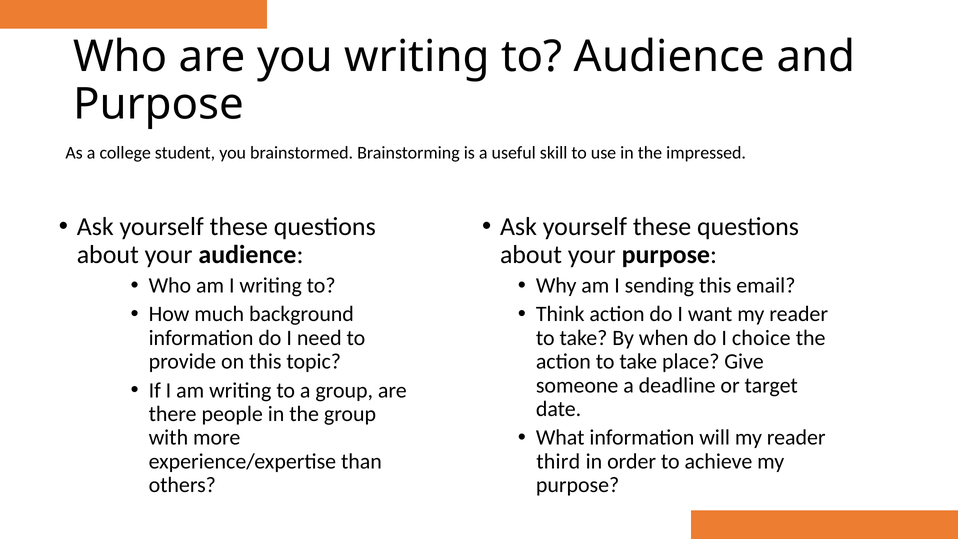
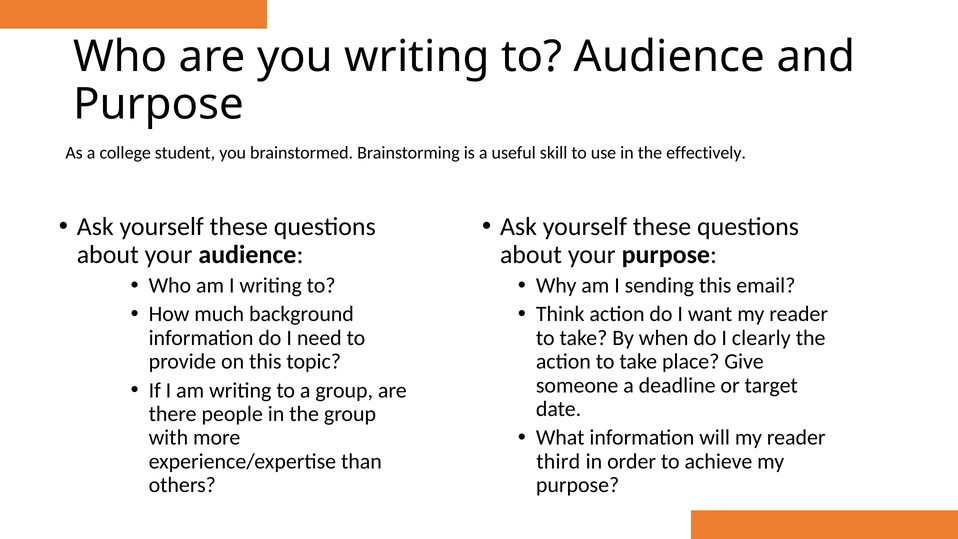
impressed: impressed -> effectively
choice: choice -> clearly
